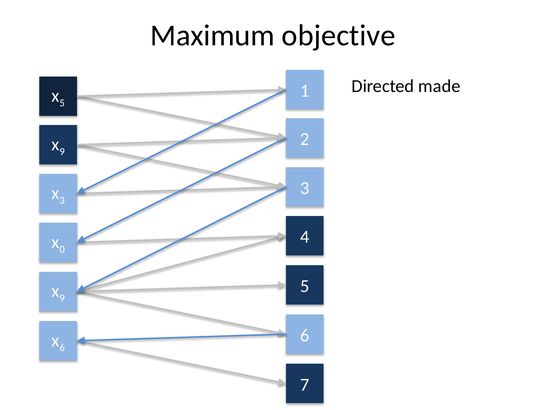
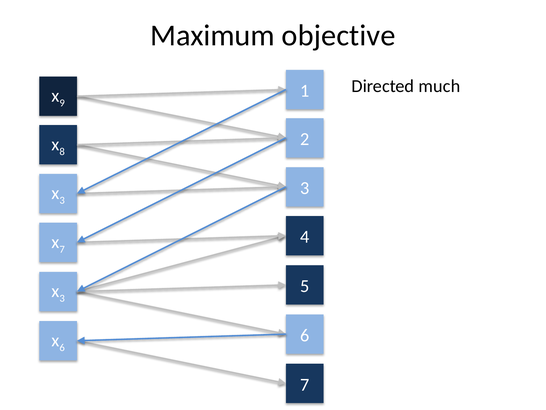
made: made -> much
5 at (62, 103): 5 -> 9
9 at (62, 151): 9 -> 8
0 at (62, 249): 0 -> 7
9 at (62, 298): 9 -> 3
